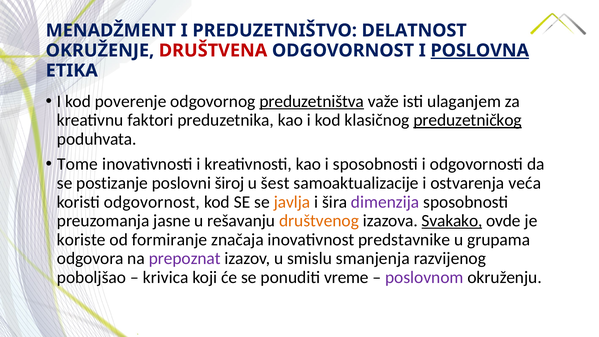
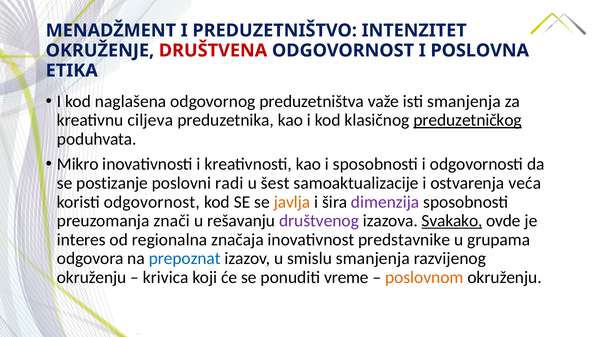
DELATNOST: DELATNOST -> INTENZITET
POSLOVNA underline: present -> none
poverenje: poverenje -> naglašena
preduzetništva underline: present -> none
isti ulaganjem: ulaganjem -> smanjenja
faktori: faktori -> ciljeva
Tome: Tome -> Mikro
široj: široj -> radi
jasne: jasne -> znači
društvenog colour: orange -> purple
koriste: koriste -> interes
formiranje: formiranje -> regionalna
prepoznat colour: purple -> blue
poboljšao at (92, 277): poboljšao -> okruženju
poslovnom colour: purple -> orange
